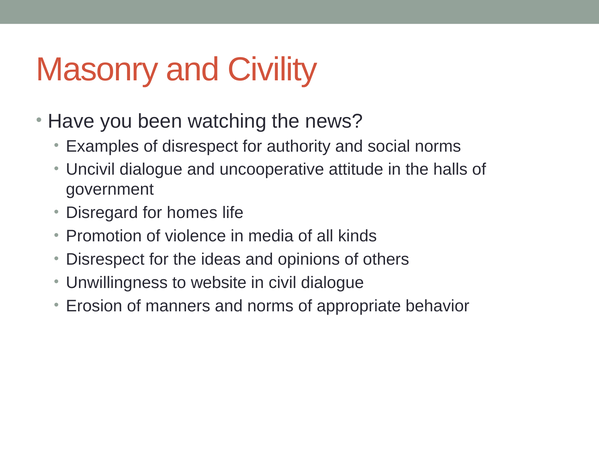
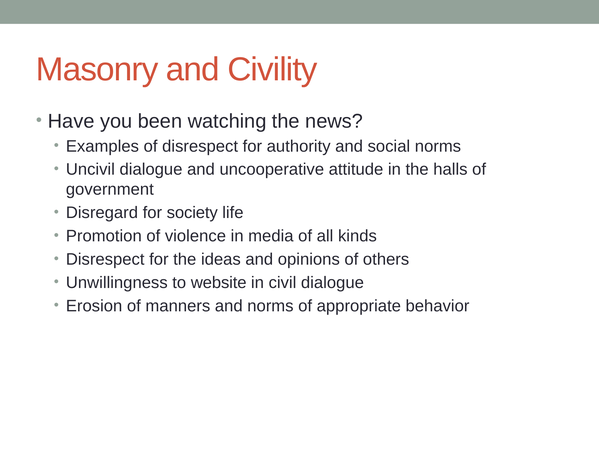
homes: homes -> society
